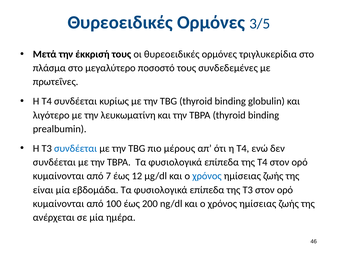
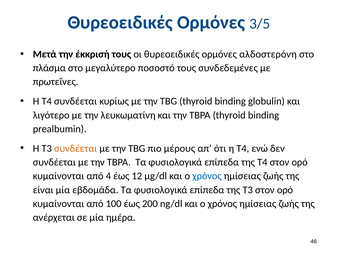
τριγλυκερίδια: τριγλυκερίδια -> αλδοστερόνη
συνδέεται at (76, 148) colour: blue -> orange
7: 7 -> 4
